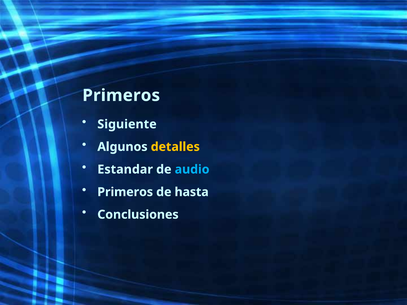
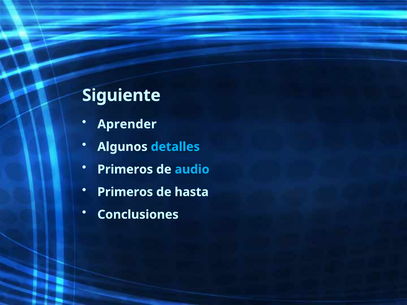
Primeros at (121, 95): Primeros -> Siguiente
Siguiente: Siguiente -> Aprender
detalles colour: yellow -> light blue
Estandar at (125, 170): Estandar -> Primeros
